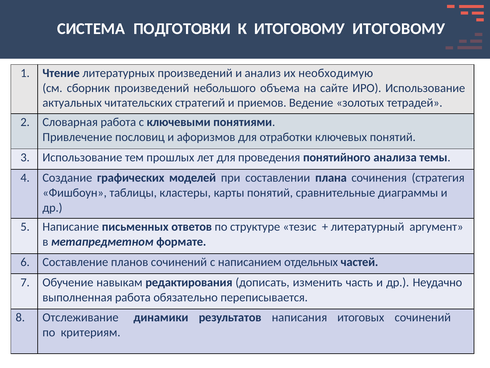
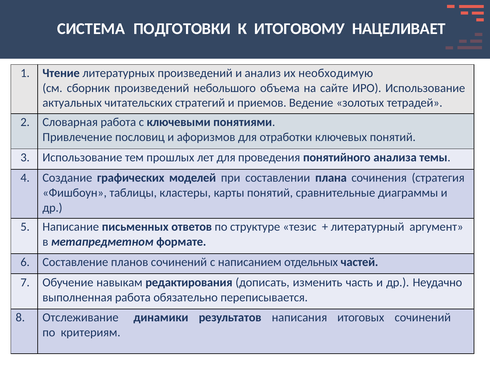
ИТОГОВОМУ ИТОГОВОМУ: ИТОГОВОМУ -> НАЦЕЛИВАЕТ
